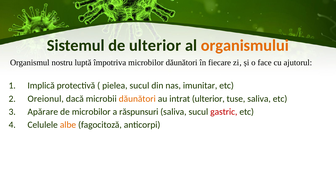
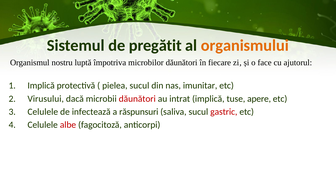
de ulterior: ulterior -> pregătit
Oreionul: Oreionul -> Virusului
dăunători at (137, 99) colour: orange -> red
intrat ulterior: ulterior -> implică
tuse saliva: saliva -> apere
Apărare at (43, 112): Apărare -> Celulele
de microbilor: microbilor -> infectează
albe colour: orange -> red
